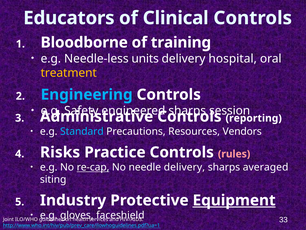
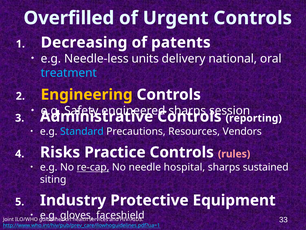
Educators: Educators -> Overfilled
Clinical: Clinical -> Urgent
Bloodborne: Bloodborne -> Decreasing
training: training -> patents
hospital: hospital -> national
treatment colour: yellow -> light blue
Engineering colour: light blue -> yellow
needle delivery: delivery -> hospital
averaged: averaged -> sustained
Equipment underline: present -> none
